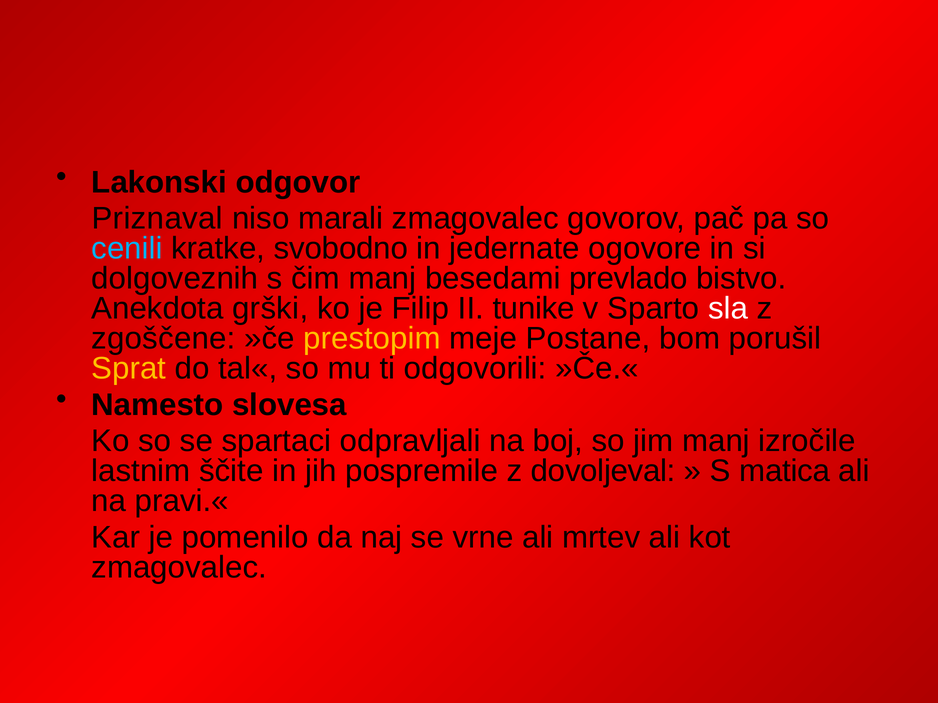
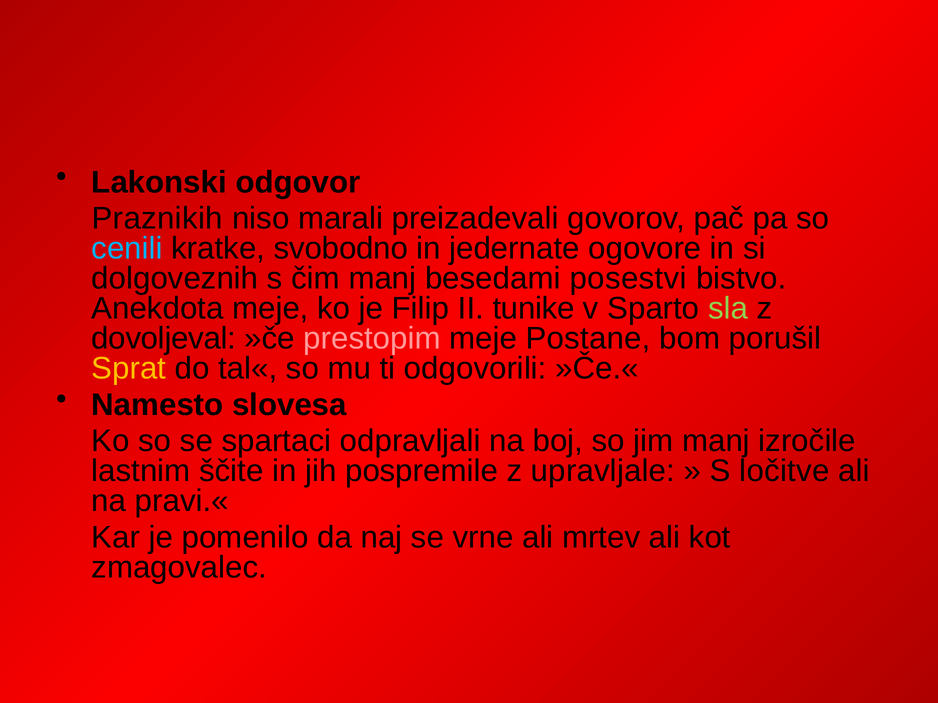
Priznaval: Priznaval -> Praznikih
marali zmagovalec: zmagovalec -> preizadevali
prevlado: prevlado -> posestvi
Anekdota grški: grški -> meje
sla colour: white -> light green
zgoščene: zgoščene -> dovoljeval
prestopim colour: yellow -> pink
dovoljeval: dovoljeval -> upravljale
matica: matica -> ločitve
